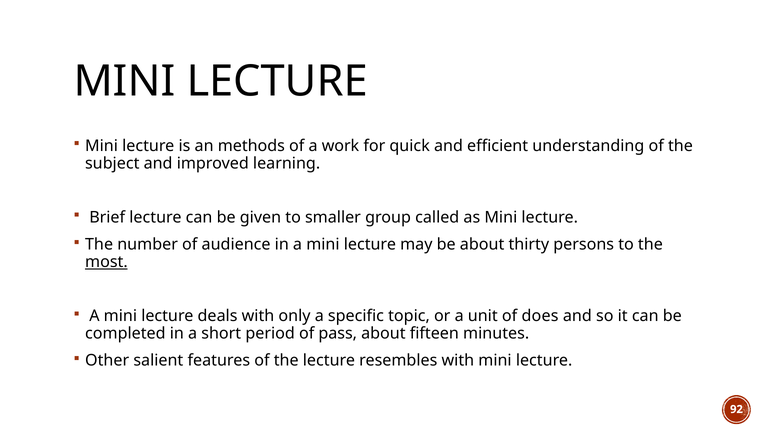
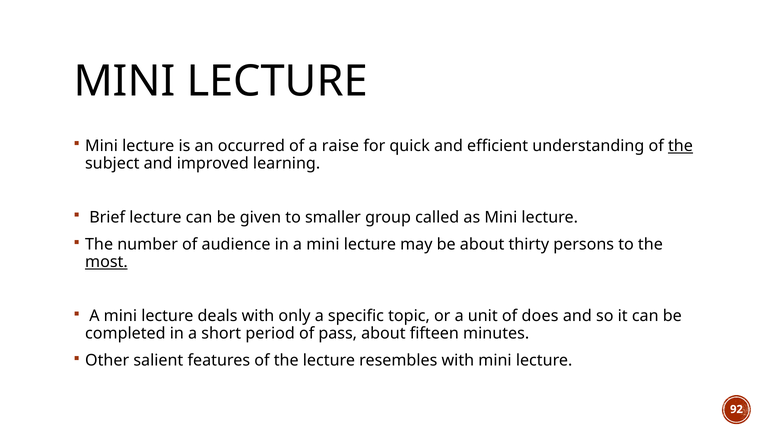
methods: methods -> occurred
work: work -> raise
the at (680, 146) underline: none -> present
